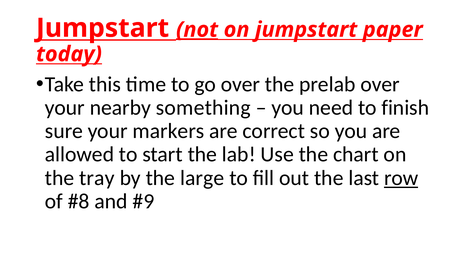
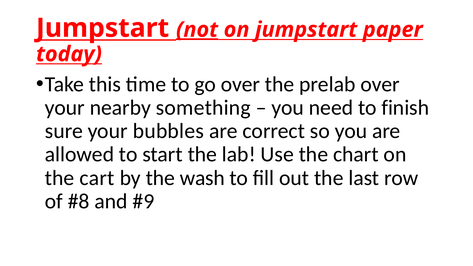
markers: markers -> bubbles
tray: tray -> cart
large: large -> wash
row underline: present -> none
